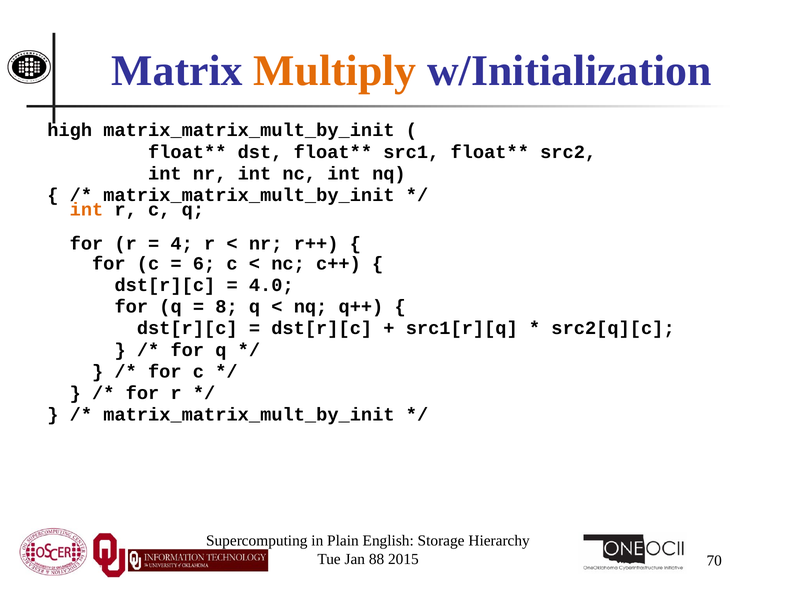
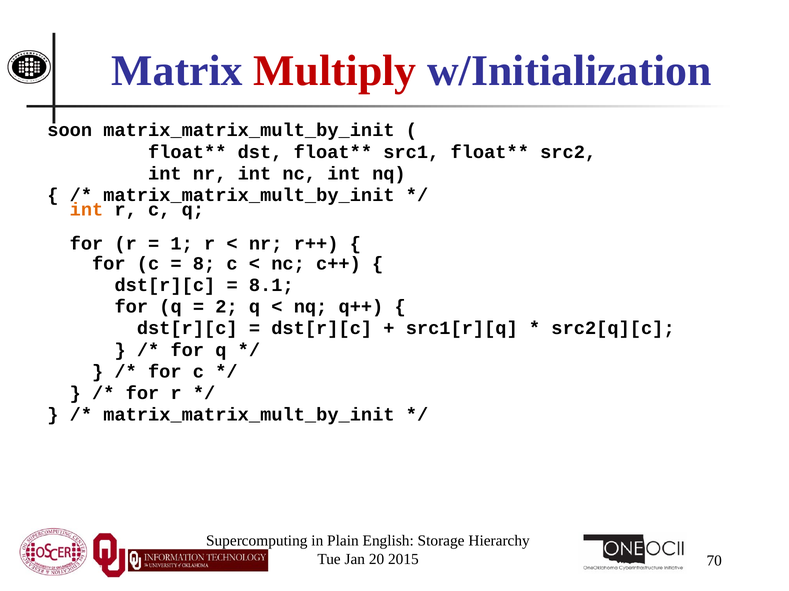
Multiply colour: orange -> red
high: high -> soon
4: 4 -> 1
6: 6 -> 8
4.0: 4.0 -> 8.1
8: 8 -> 2
88: 88 -> 20
